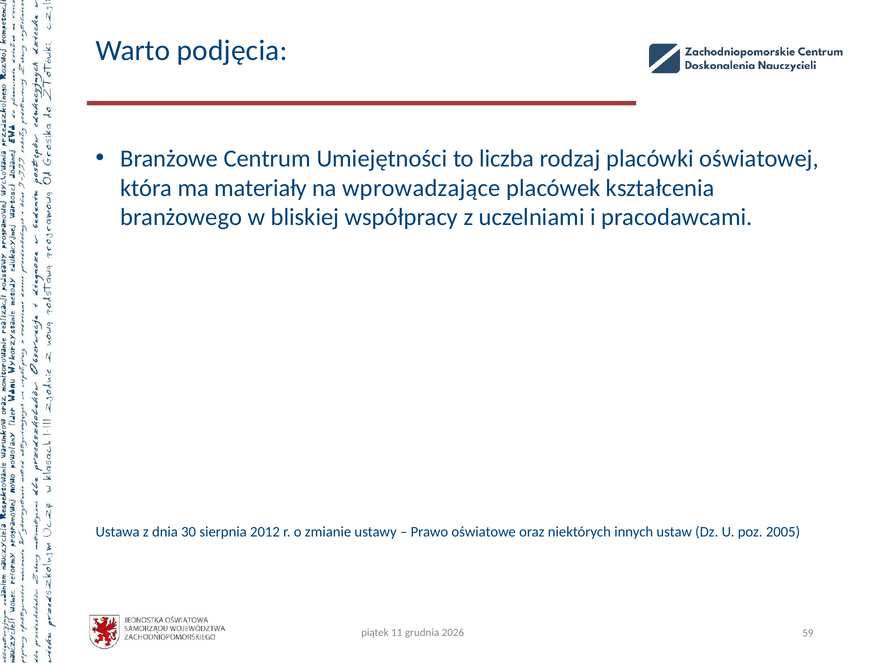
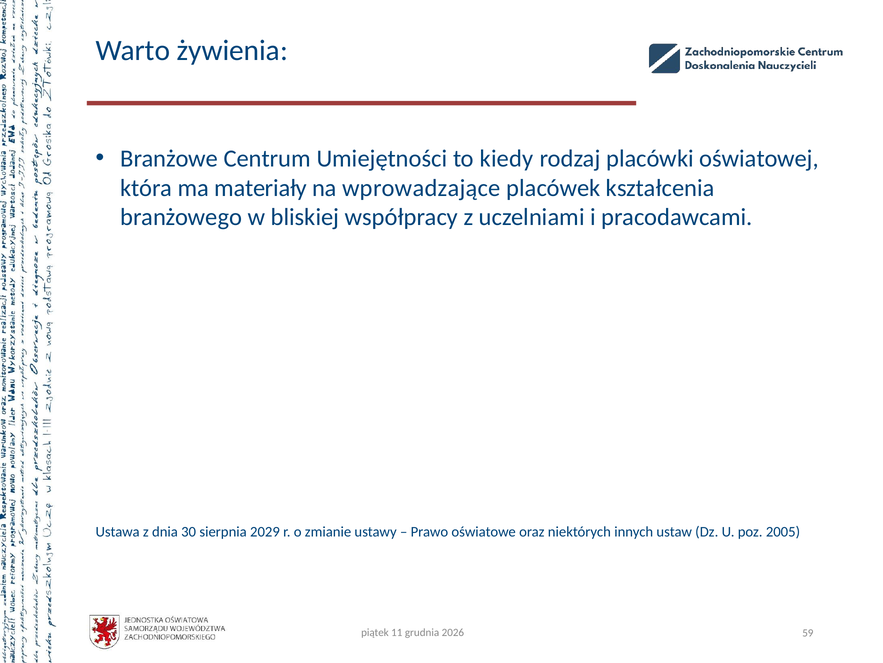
podjęcia: podjęcia -> żywienia
liczba: liczba -> kiedy
2012: 2012 -> 2029
